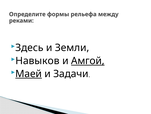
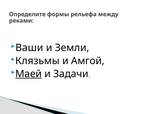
Здесь: Здесь -> Ваши
Навыков: Навыков -> Клязьмы
Амгой underline: present -> none
